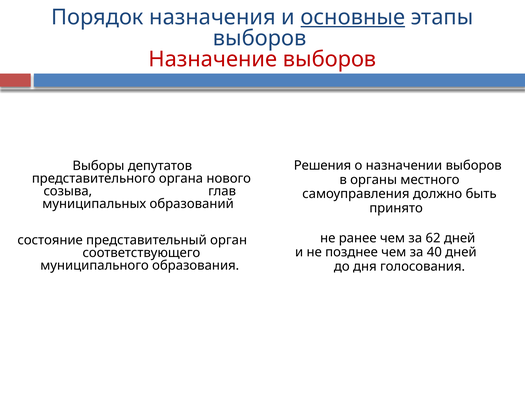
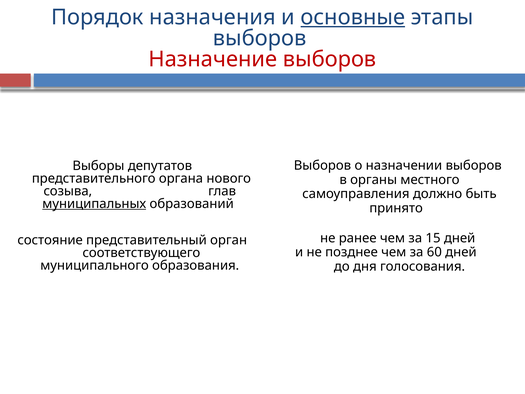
Решения at (322, 166): Решения -> Выборов
муниципальных underline: none -> present
62: 62 -> 15
40: 40 -> 60
